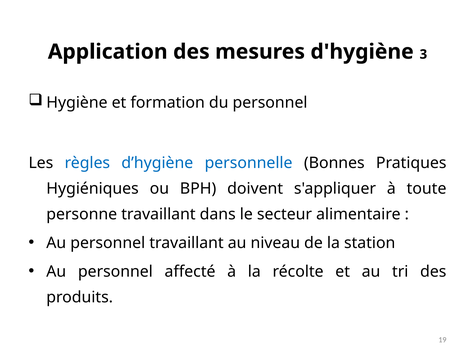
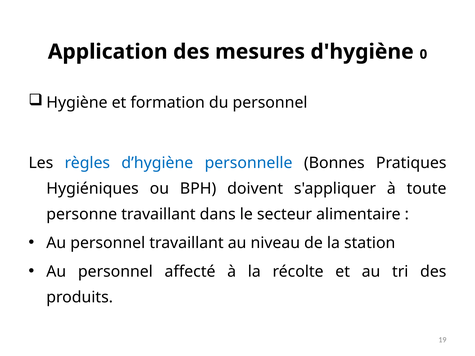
3: 3 -> 0
